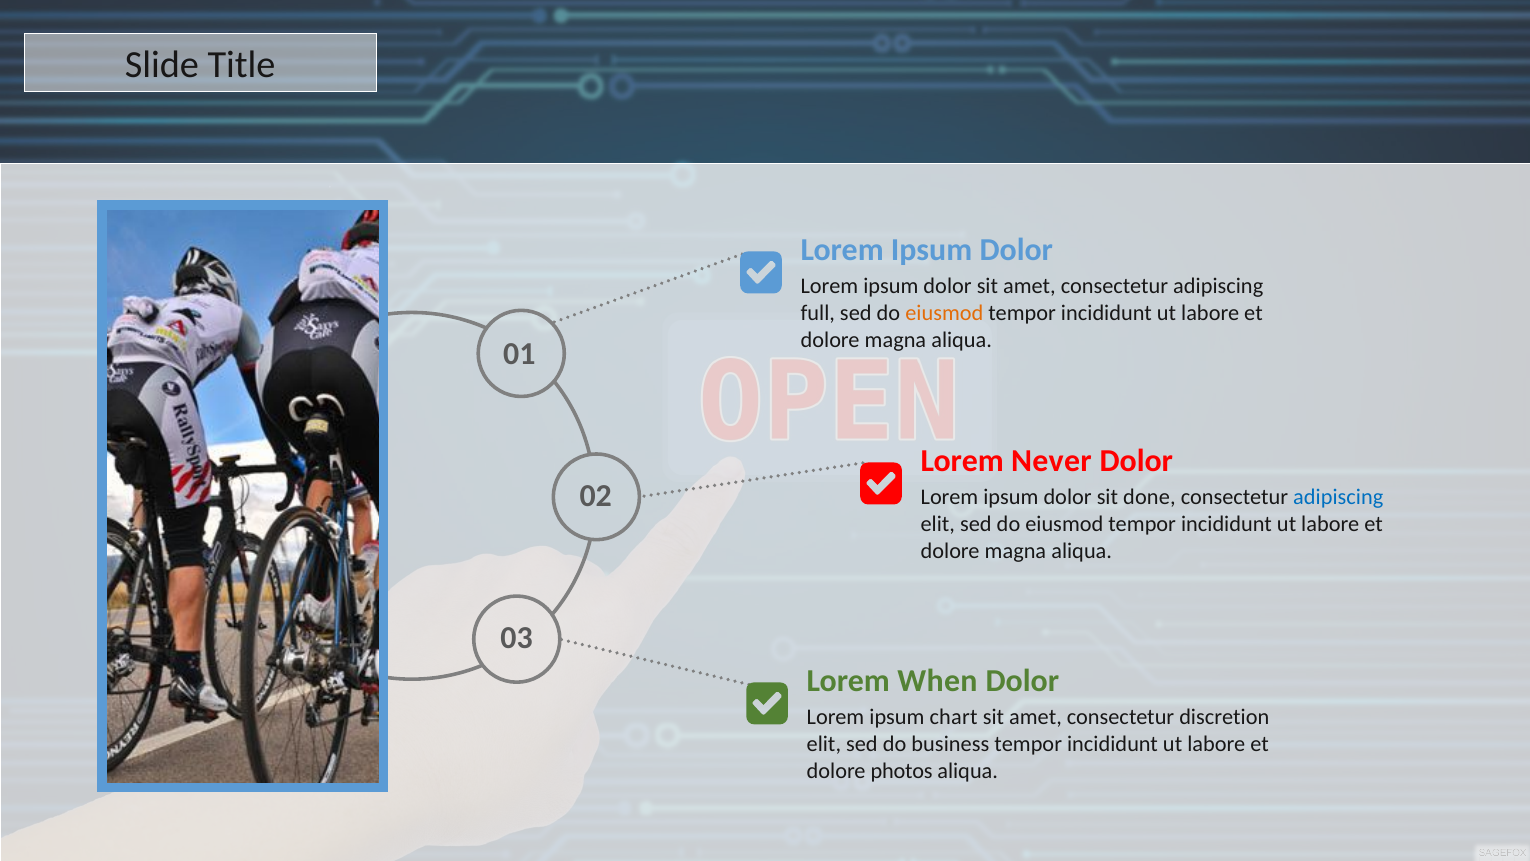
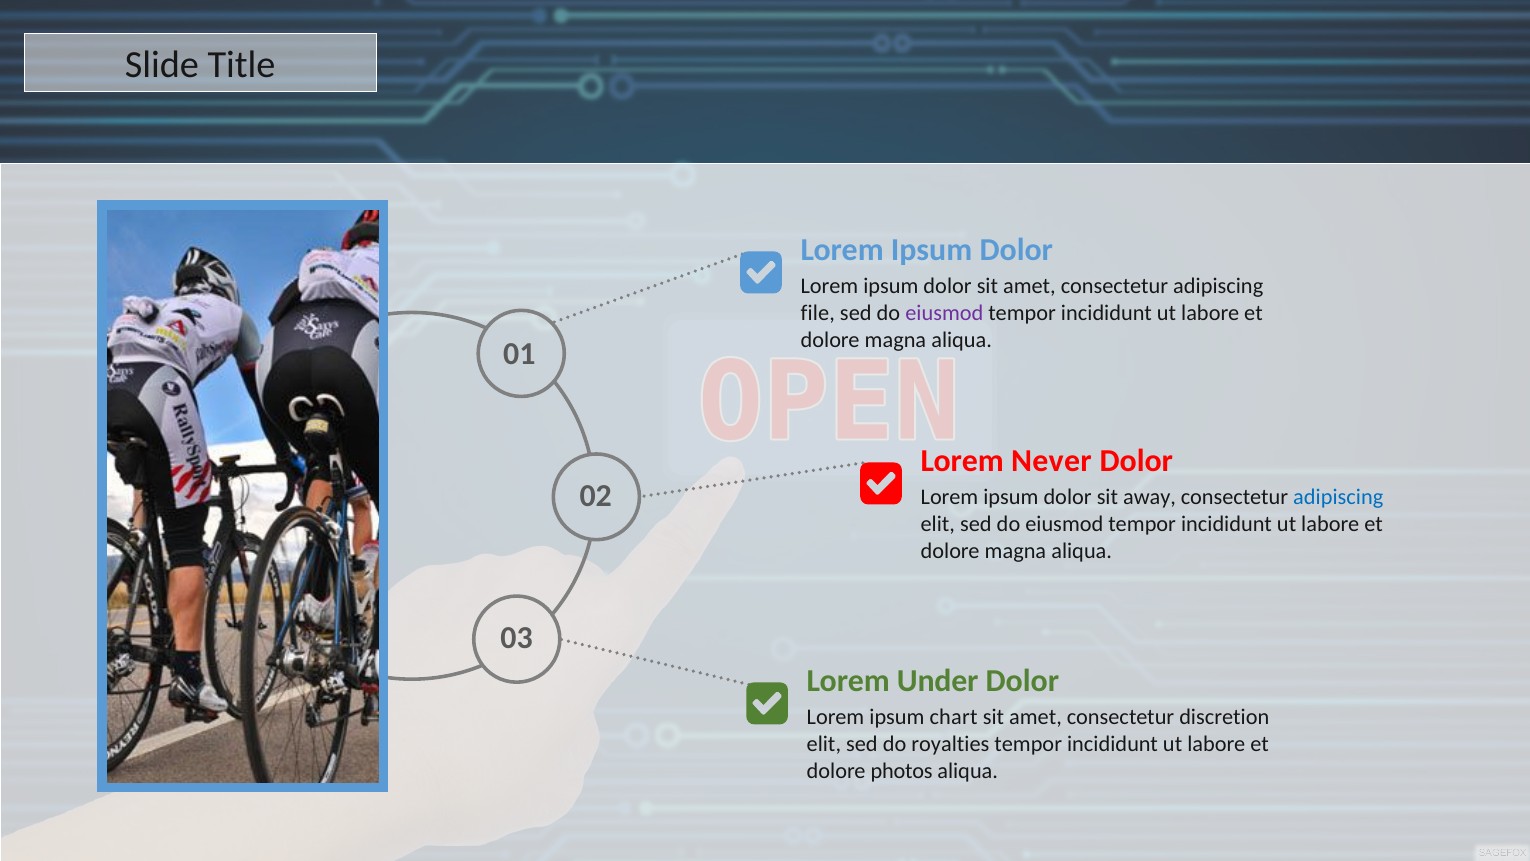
full: full -> file
eiusmod at (944, 313) colour: orange -> purple
done: done -> away
When: When -> Under
business: business -> royalties
